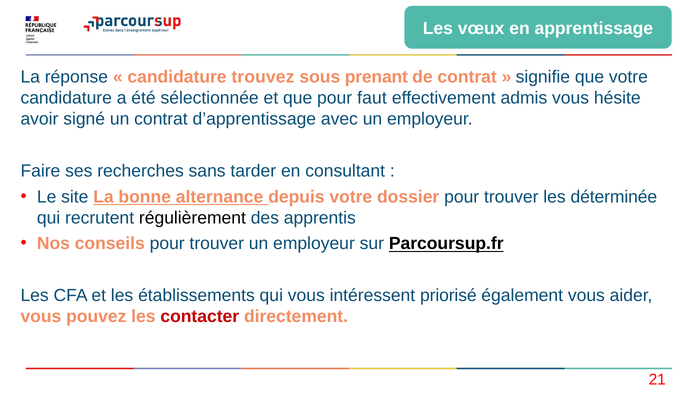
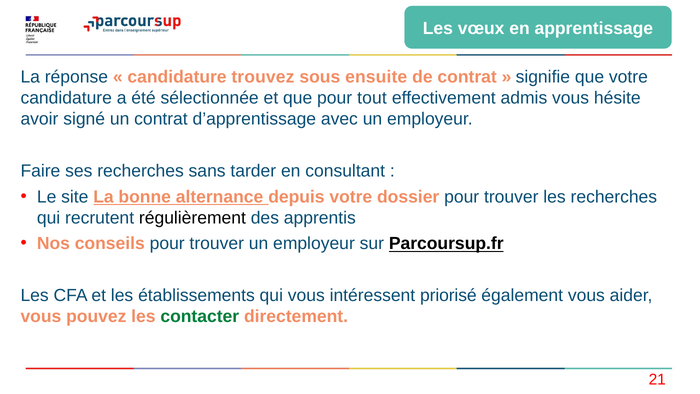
prenant: prenant -> ensuite
faut: faut -> tout
les déterminée: déterminée -> recherches
contacter colour: red -> green
